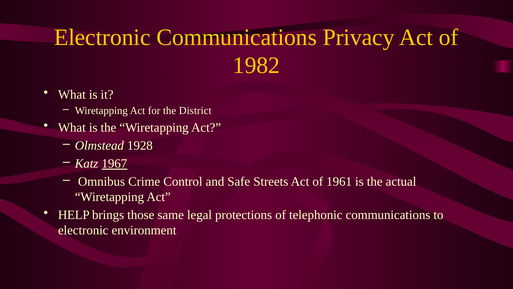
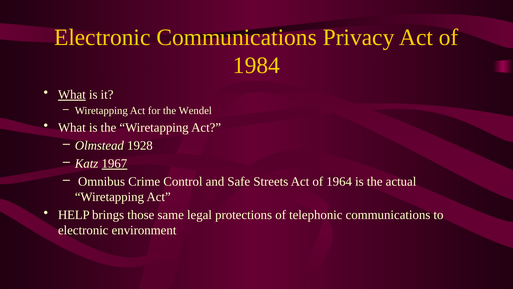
1982: 1982 -> 1984
What at (72, 95) underline: none -> present
District: District -> Wendel
1961: 1961 -> 1964
